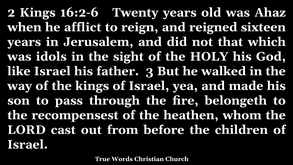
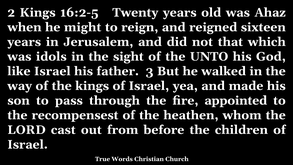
16:2-6: 16:2-6 -> 16:2-5
afflict: afflict -> might
HOLY: HOLY -> UNTO
belongeth: belongeth -> appointed
